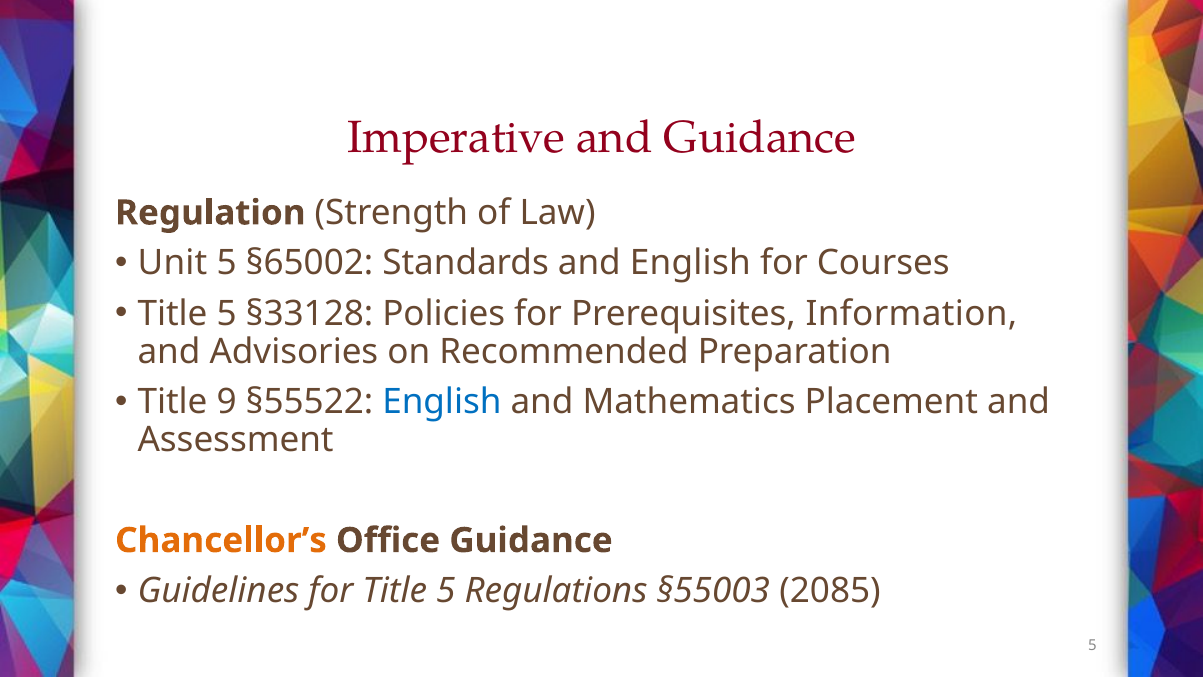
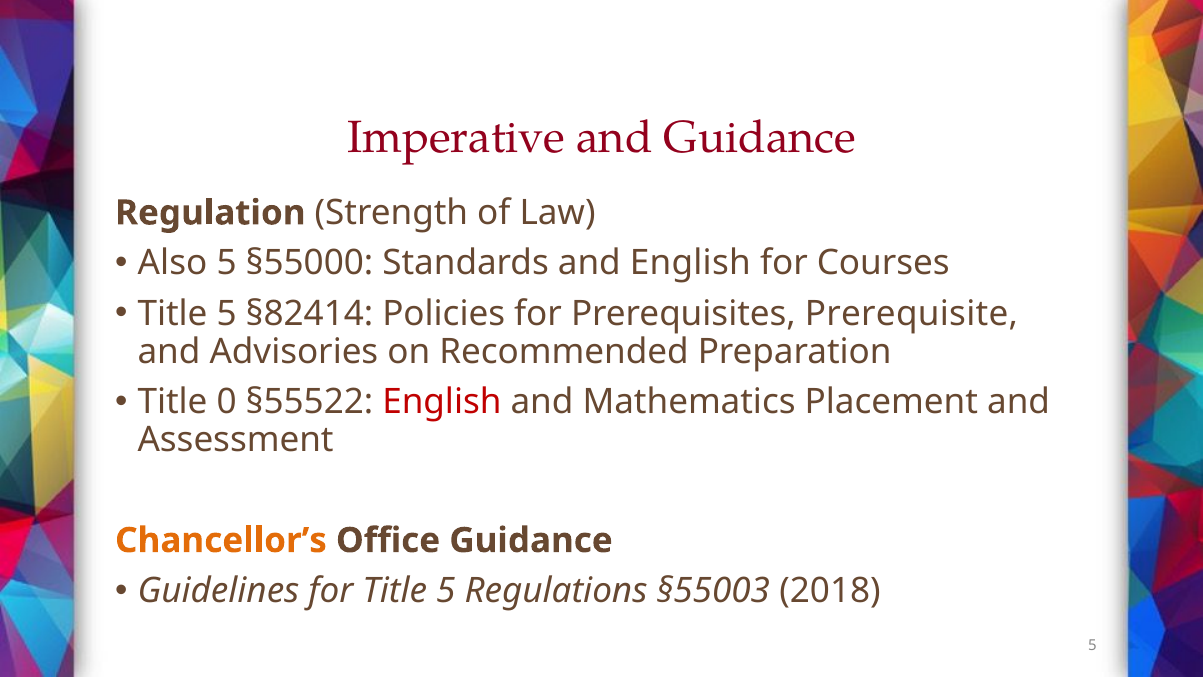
Unit: Unit -> Also
§65002: §65002 -> §55000
§33128: §33128 -> §82414
Information: Information -> Prerequisite
9: 9 -> 0
English at (442, 402) colour: blue -> red
2085: 2085 -> 2018
